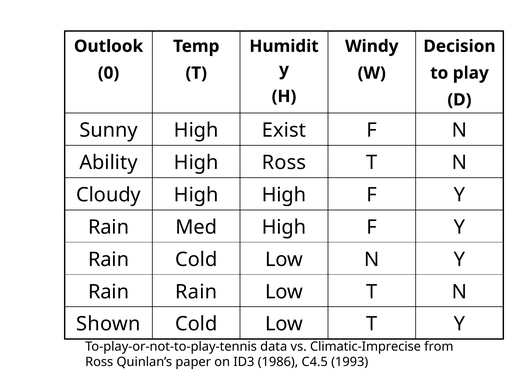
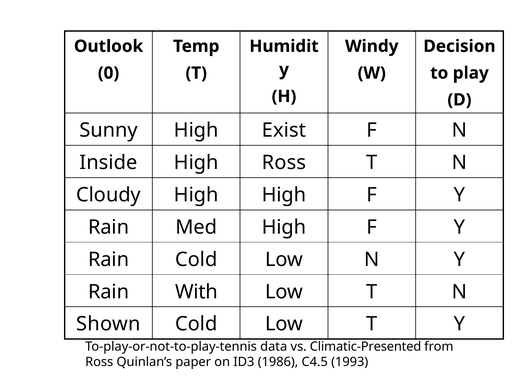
Ability: Ability -> Inside
Rain Rain: Rain -> With
Climatic-Imprecise: Climatic-Imprecise -> Climatic-Presented
